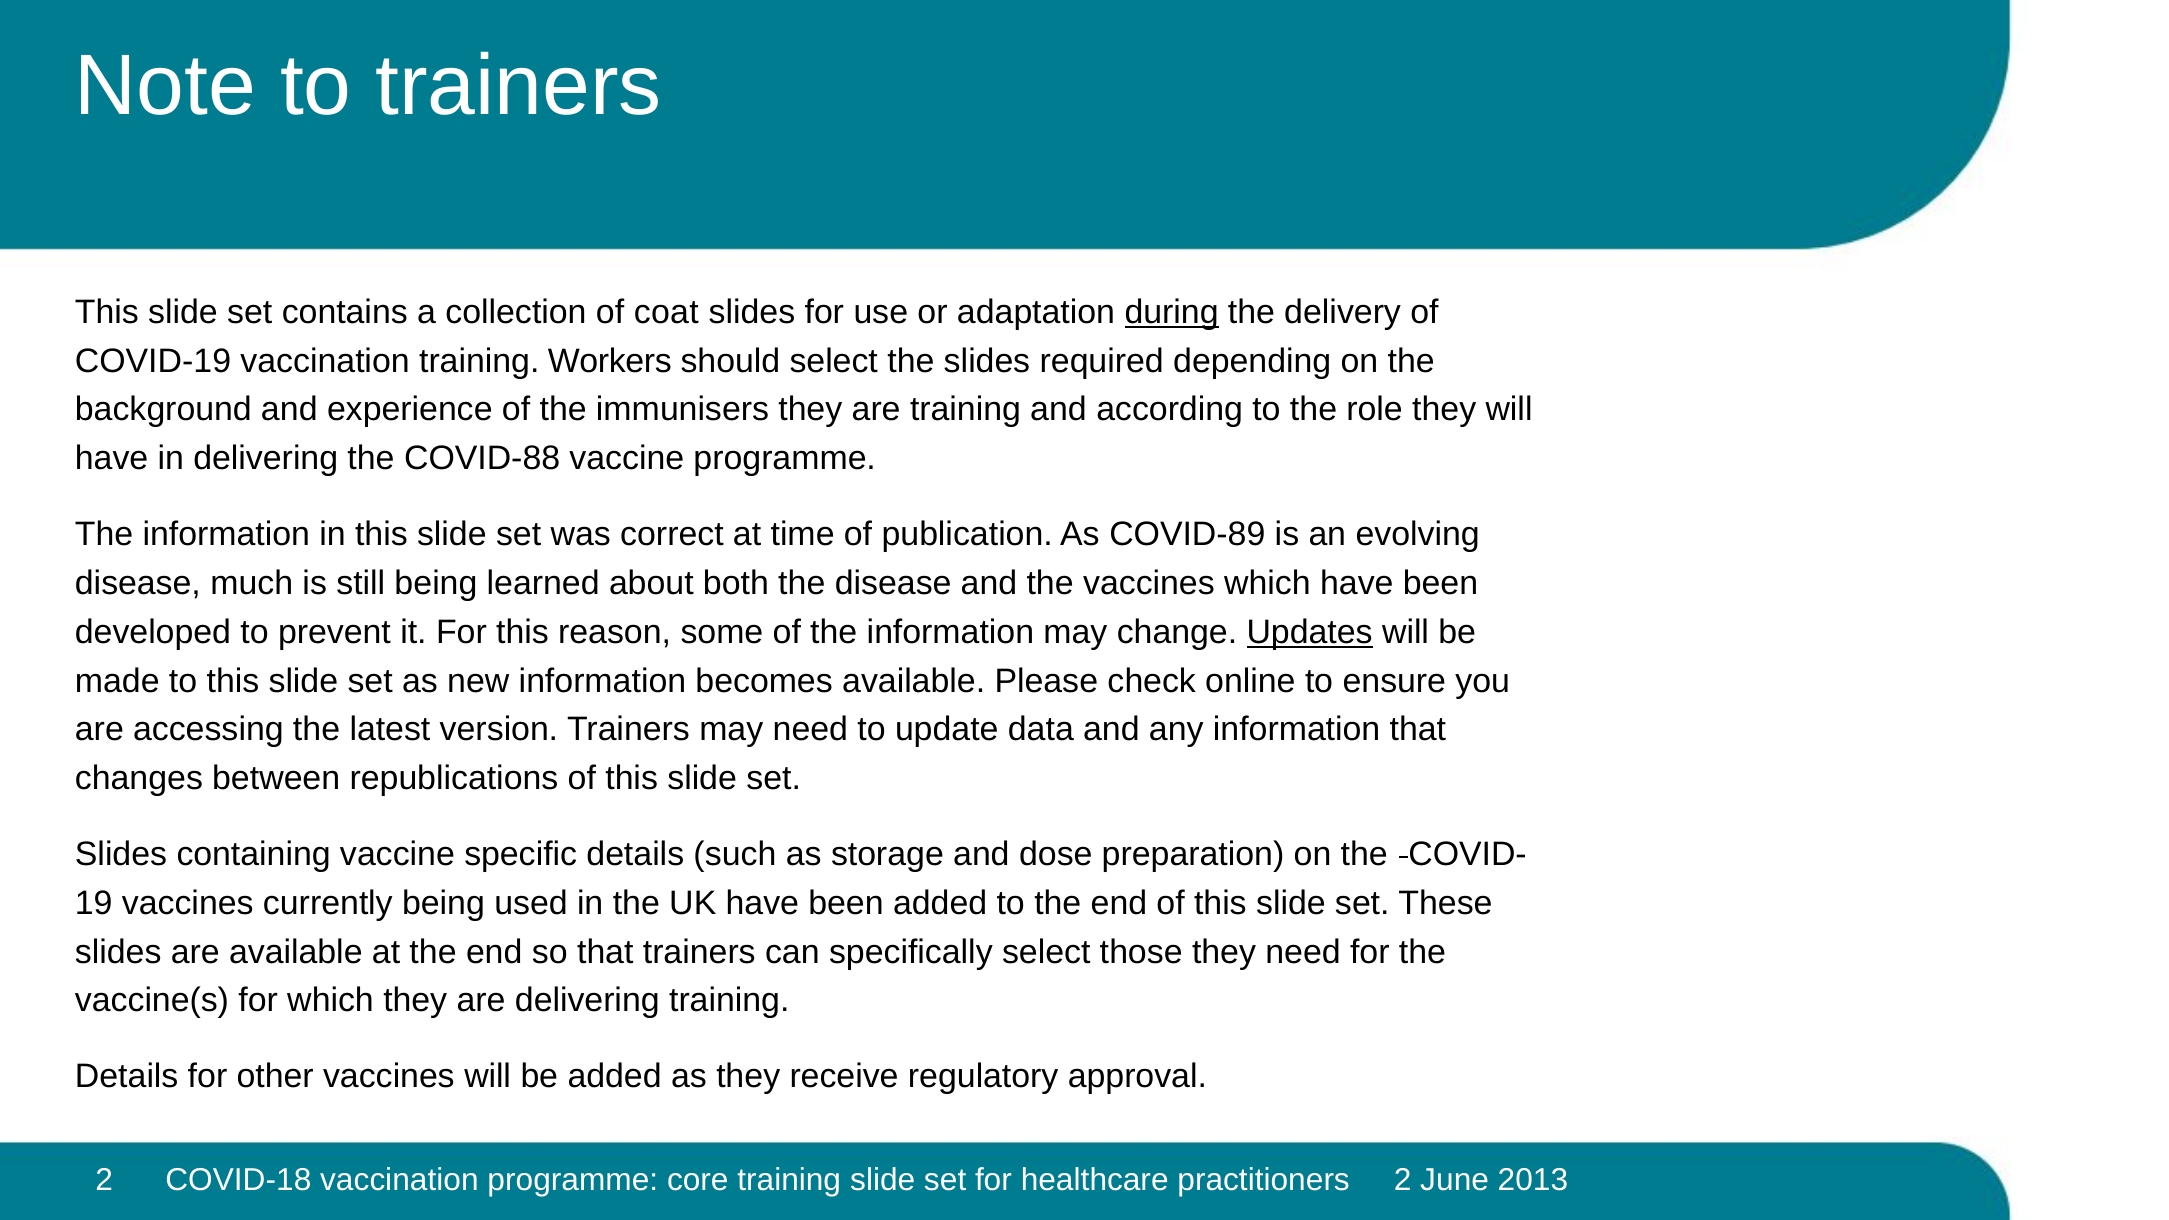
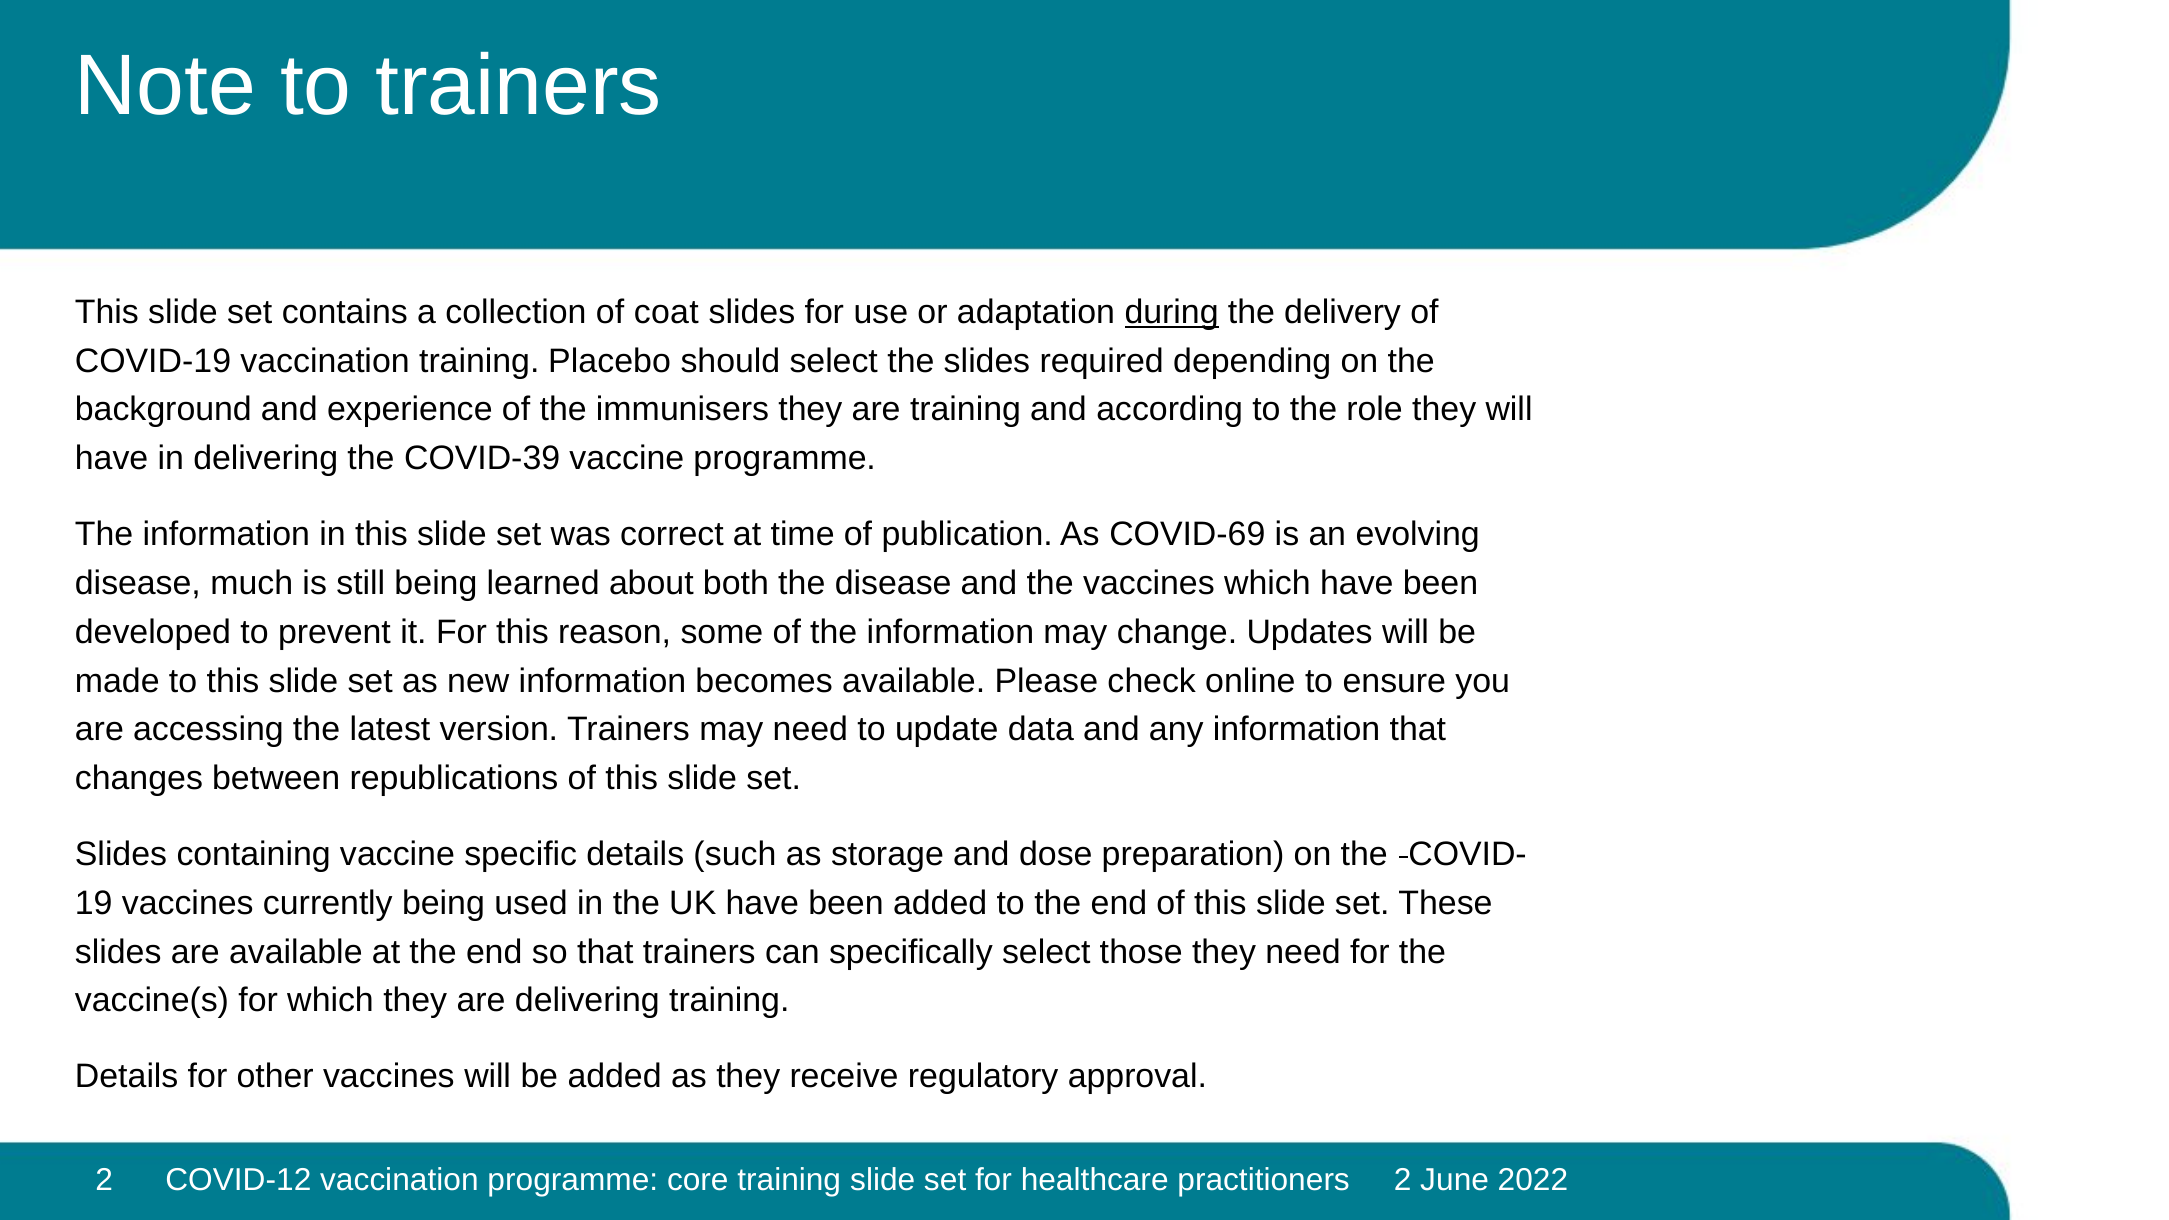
Workers: Workers -> Placebo
COVID-88: COVID-88 -> COVID-39
COVID-89: COVID-89 -> COVID-69
Updates underline: present -> none
COVID-18: COVID-18 -> COVID-12
2013: 2013 -> 2022
